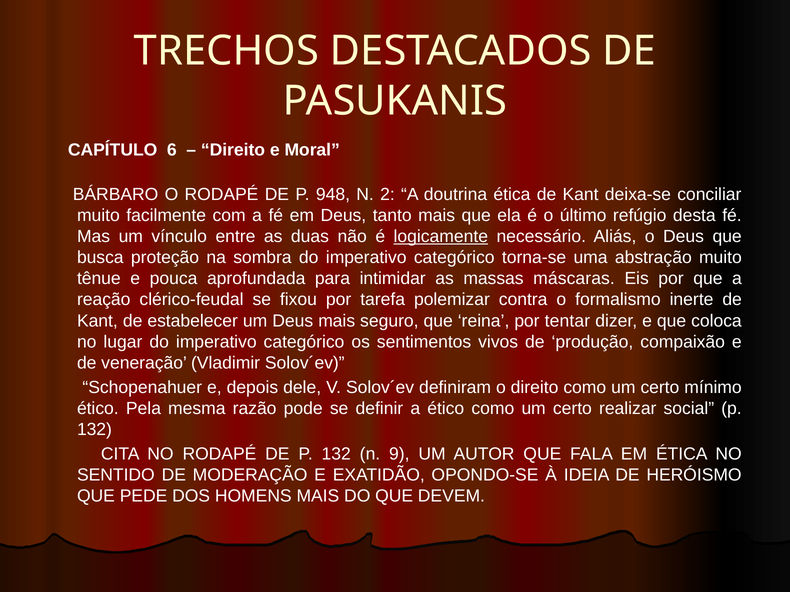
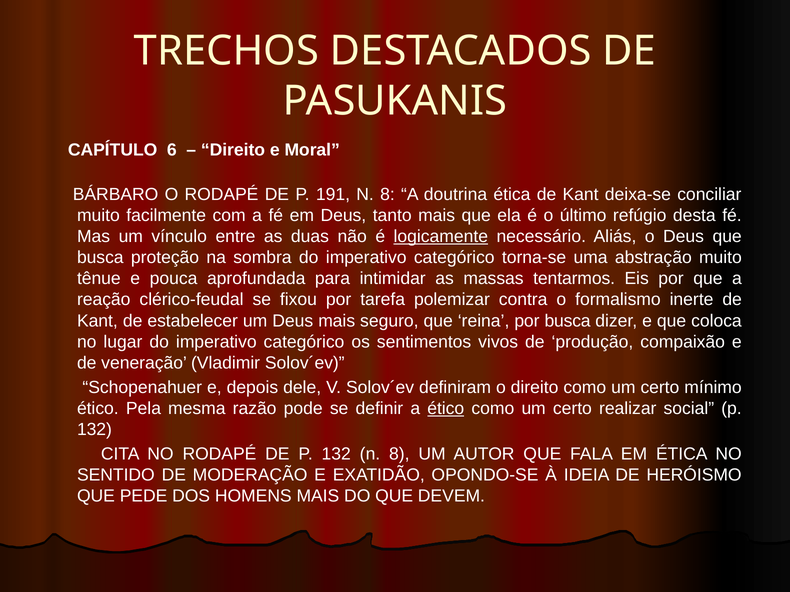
948: 948 -> 191
2 at (387, 195): 2 -> 8
máscaras: máscaras -> tentarmos
por tentar: tentar -> busca
ético at (446, 409) underline: none -> present
132 n 9: 9 -> 8
